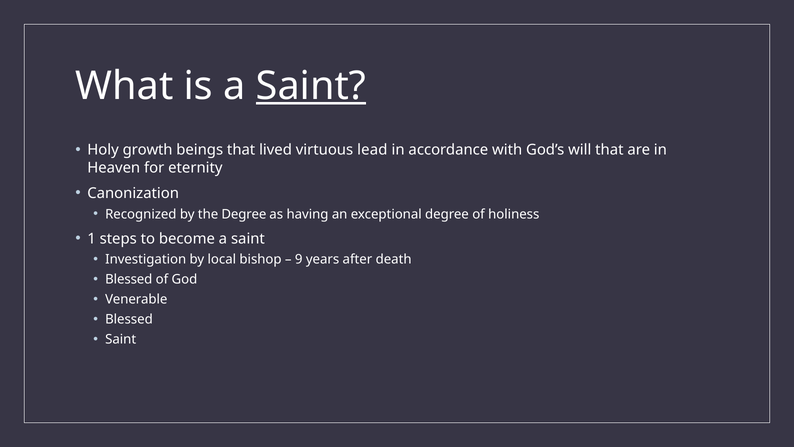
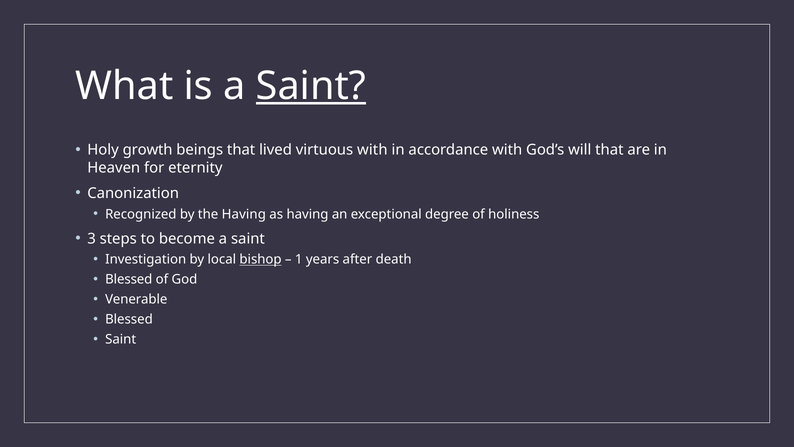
virtuous lead: lead -> with
the Degree: Degree -> Having
1: 1 -> 3
bishop underline: none -> present
9: 9 -> 1
